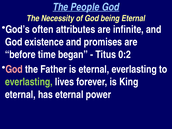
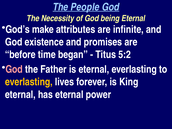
often: often -> make
0:2: 0:2 -> 5:2
everlasting at (29, 82) colour: light green -> yellow
